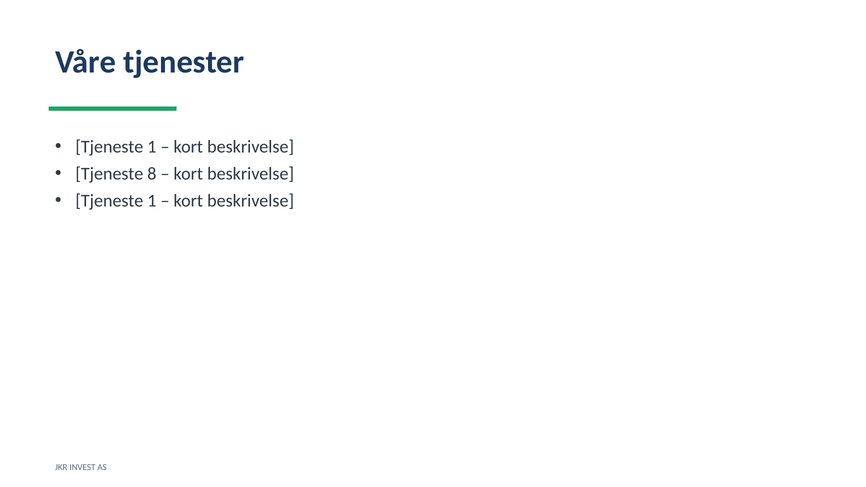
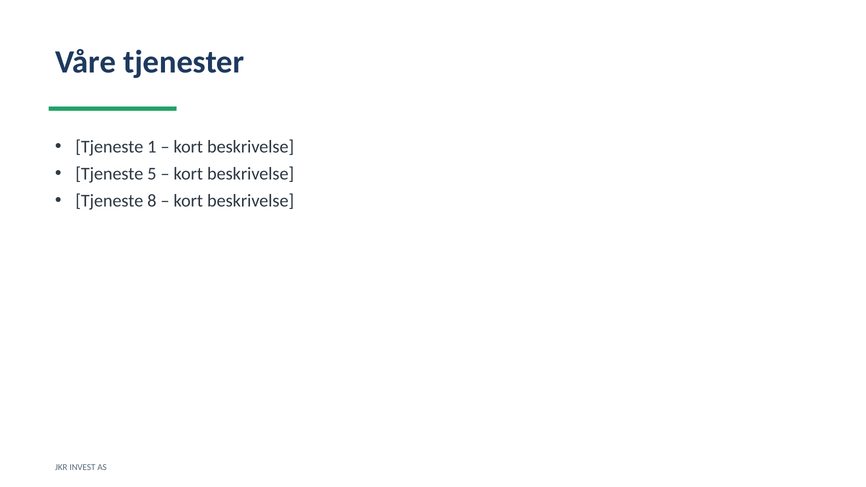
8: 8 -> 5
1 at (152, 201): 1 -> 8
